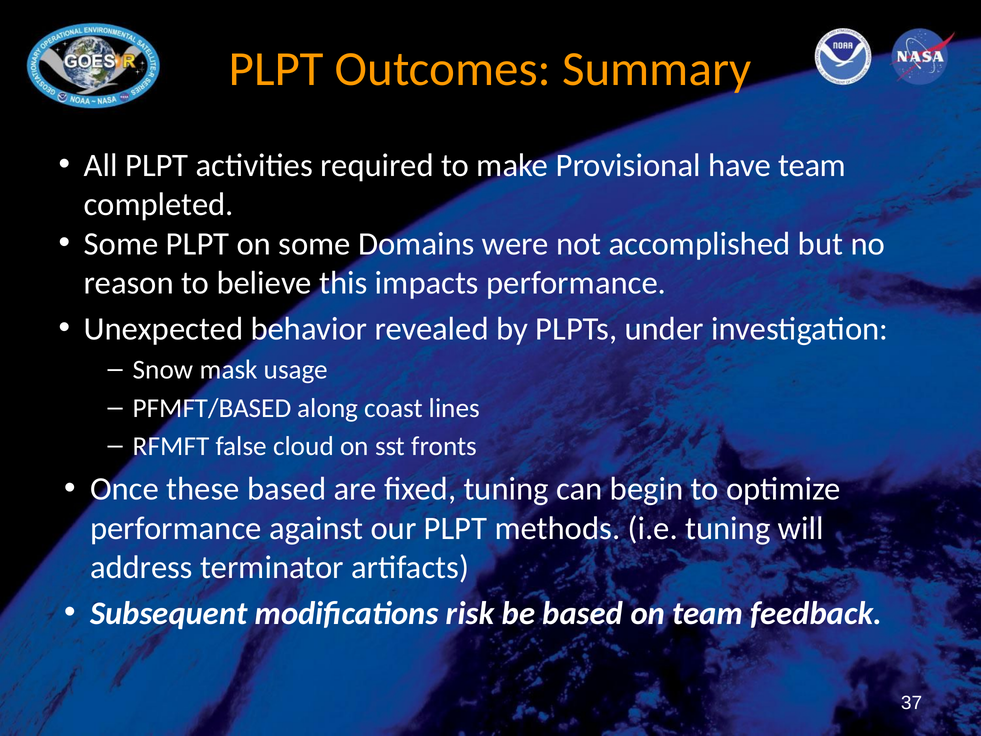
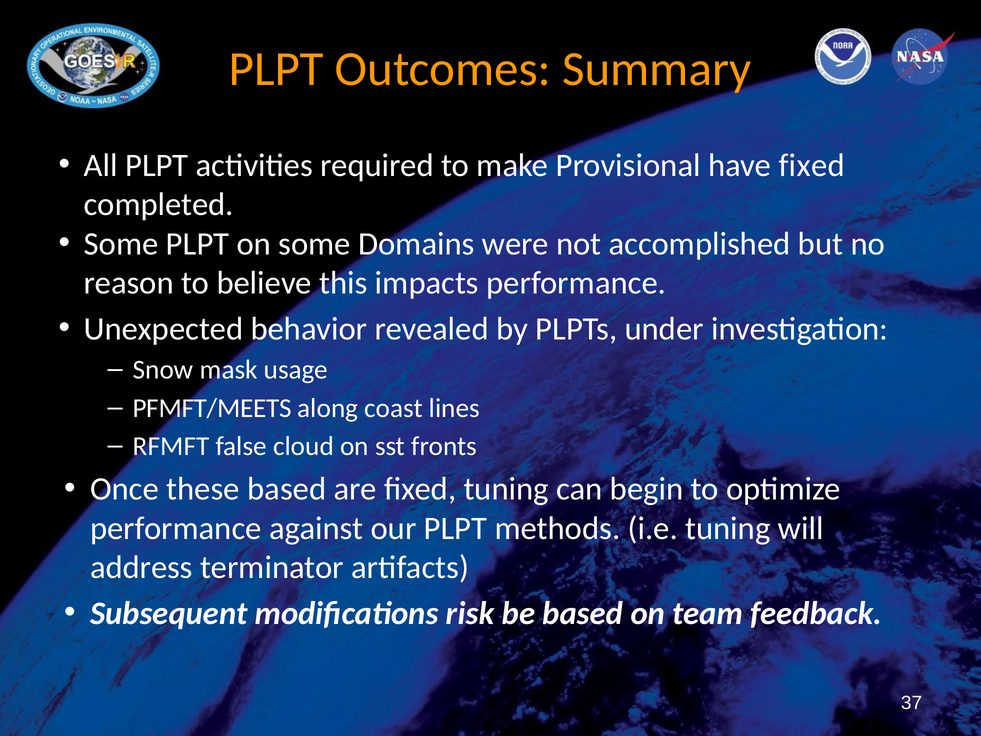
have team: team -> fixed
PFMFT/BASED: PFMFT/BASED -> PFMFT/MEETS
